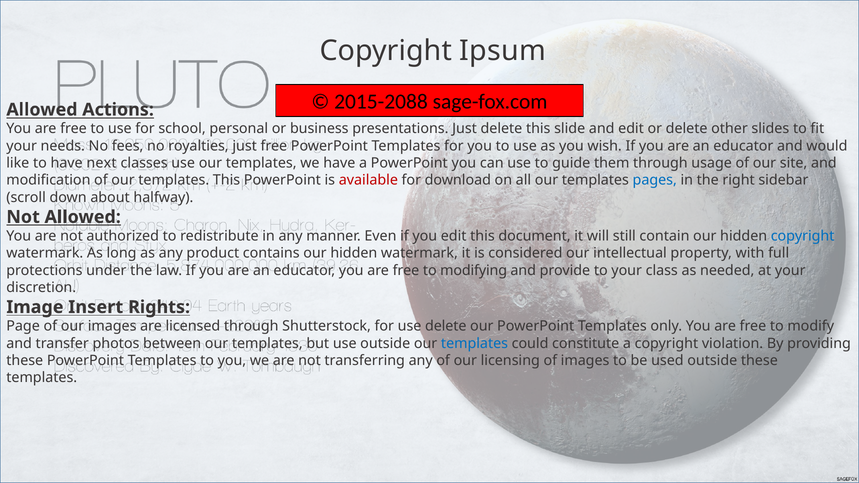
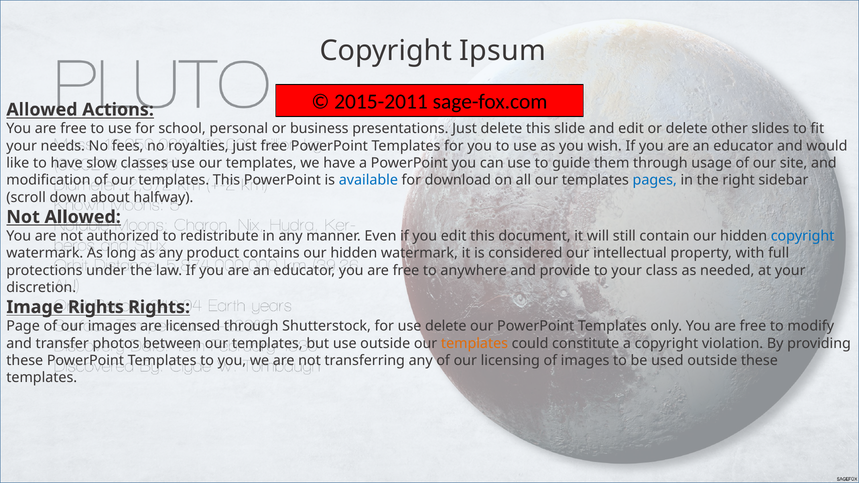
2015-2088: 2015-2088 -> 2015-2011
next: next -> slow
available colour: red -> blue
modifying: modifying -> anywhere
Image Insert: Insert -> Rights
templates at (475, 343) colour: blue -> orange
